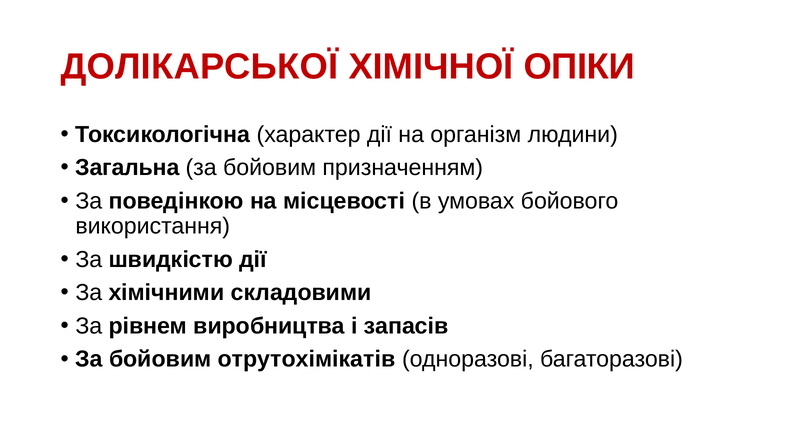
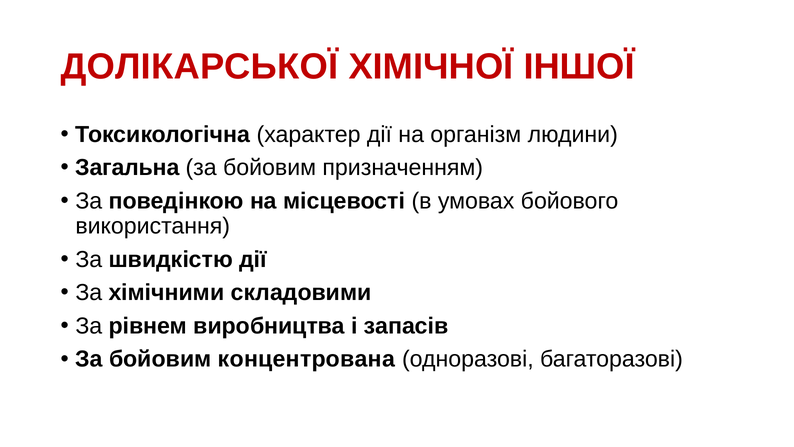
ОПІКИ: ОПІКИ -> ІНШОЇ
отрутохімікатів: отрутохімікатів -> концентрована
